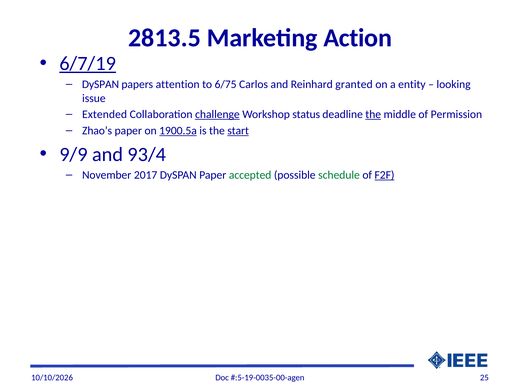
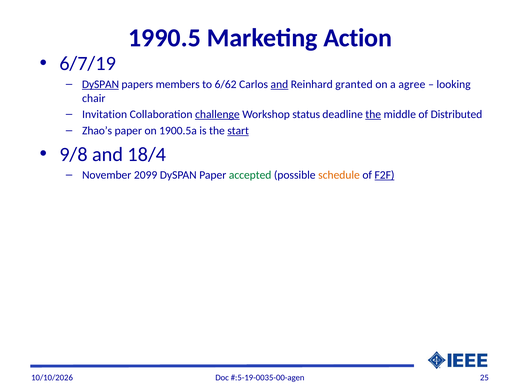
2813.5: 2813.5 -> 1990.5
6/7/19 underline: present -> none
DySPAN at (101, 84) underline: none -> present
attention: attention -> members
6/75: 6/75 -> 6/62
and at (279, 84) underline: none -> present
entity: entity -> agree
issue: issue -> chair
Extended: Extended -> Invitation
Permission: Permission -> Distributed
1900.5a underline: present -> none
9/9: 9/9 -> 9/8
93/4: 93/4 -> 18/4
2017: 2017 -> 2099
schedule colour: green -> orange
